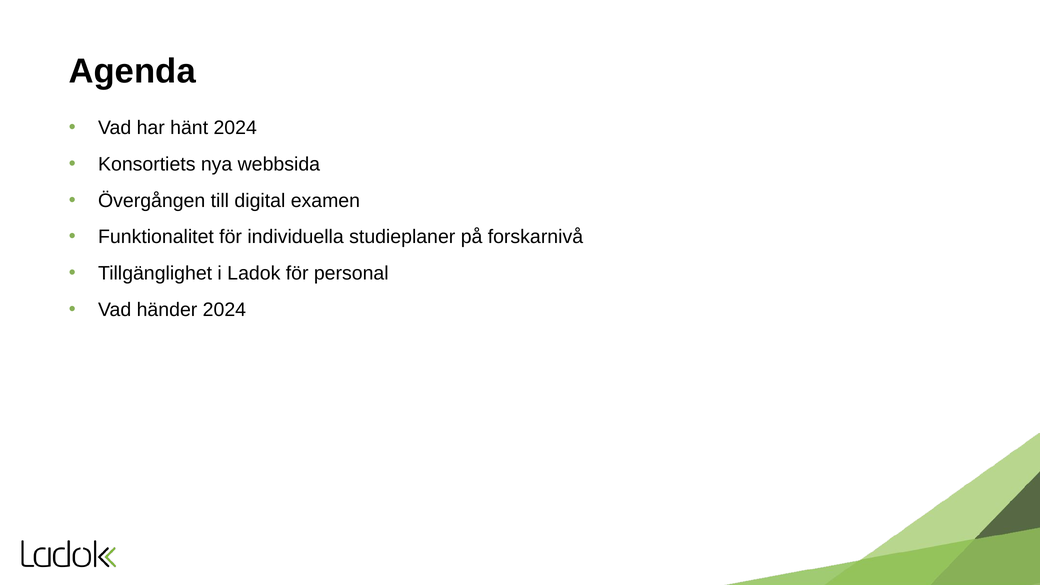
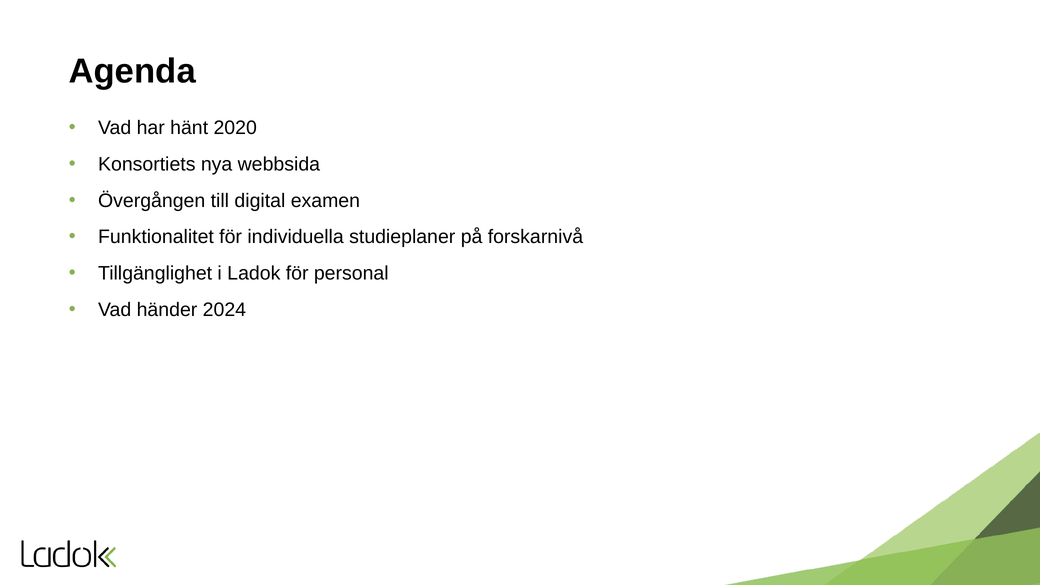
hänt 2024: 2024 -> 2020
